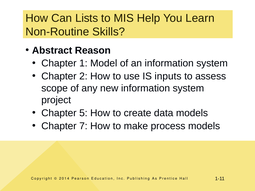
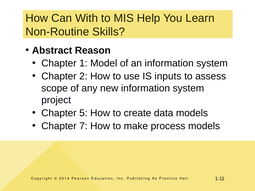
Lists: Lists -> With
